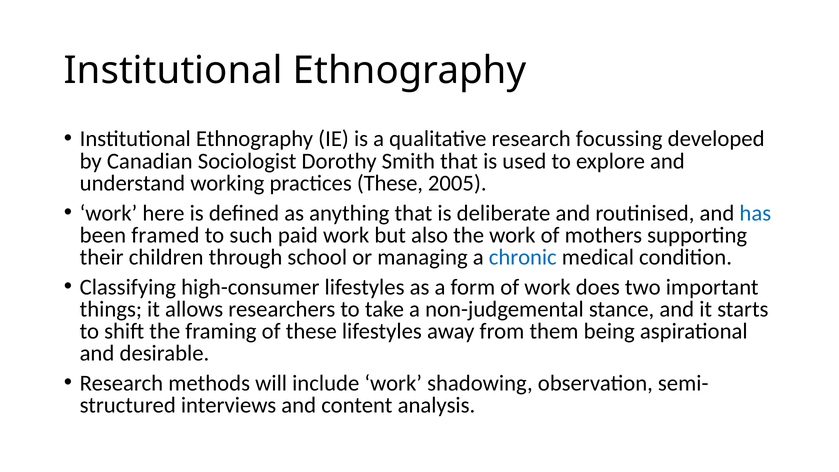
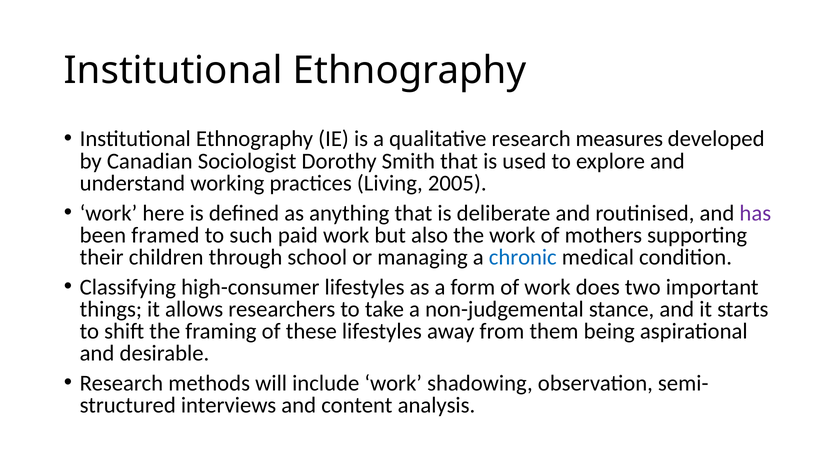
focussing: focussing -> measures
practices These: These -> Living
has colour: blue -> purple
